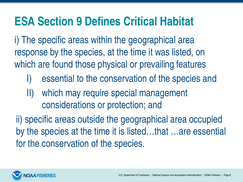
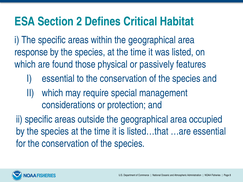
9: 9 -> 2
prevailing: prevailing -> passively
